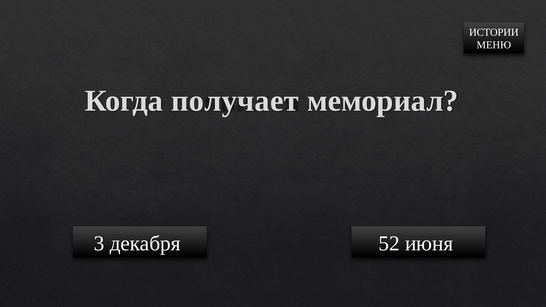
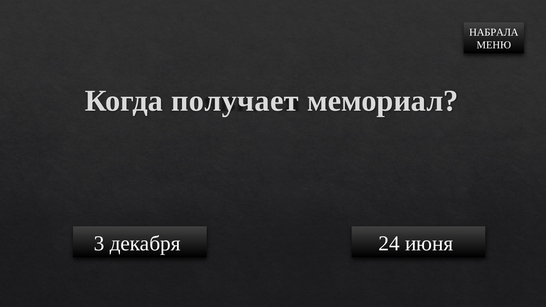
ИСТОРИИ: ИСТОРИИ -> НАБРАЛА
52: 52 -> 24
